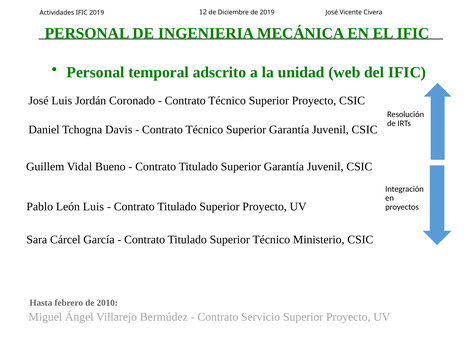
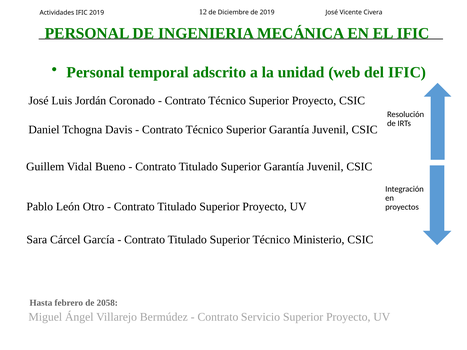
León Luis: Luis -> Otro
2010: 2010 -> 2058
